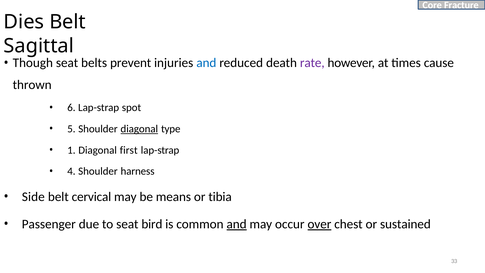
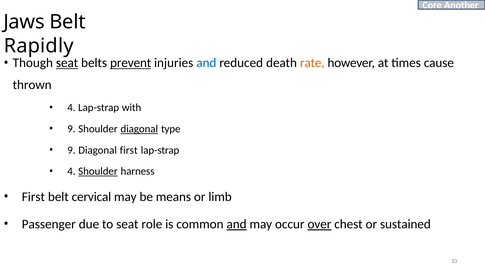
Fracture: Fracture -> Another
Dies: Dies -> Jaws
Sagittal: Sagittal -> Rapidly
seat at (67, 63) underline: none -> present
prevent underline: none -> present
rate colour: purple -> orange
6 at (71, 108): 6 -> 4
spot: spot -> with
5 at (71, 129): 5 -> 9
1 at (71, 150): 1 -> 9
Shoulder at (98, 171) underline: none -> present
Side at (33, 197): Side -> First
tibia: tibia -> limb
bird: bird -> role
